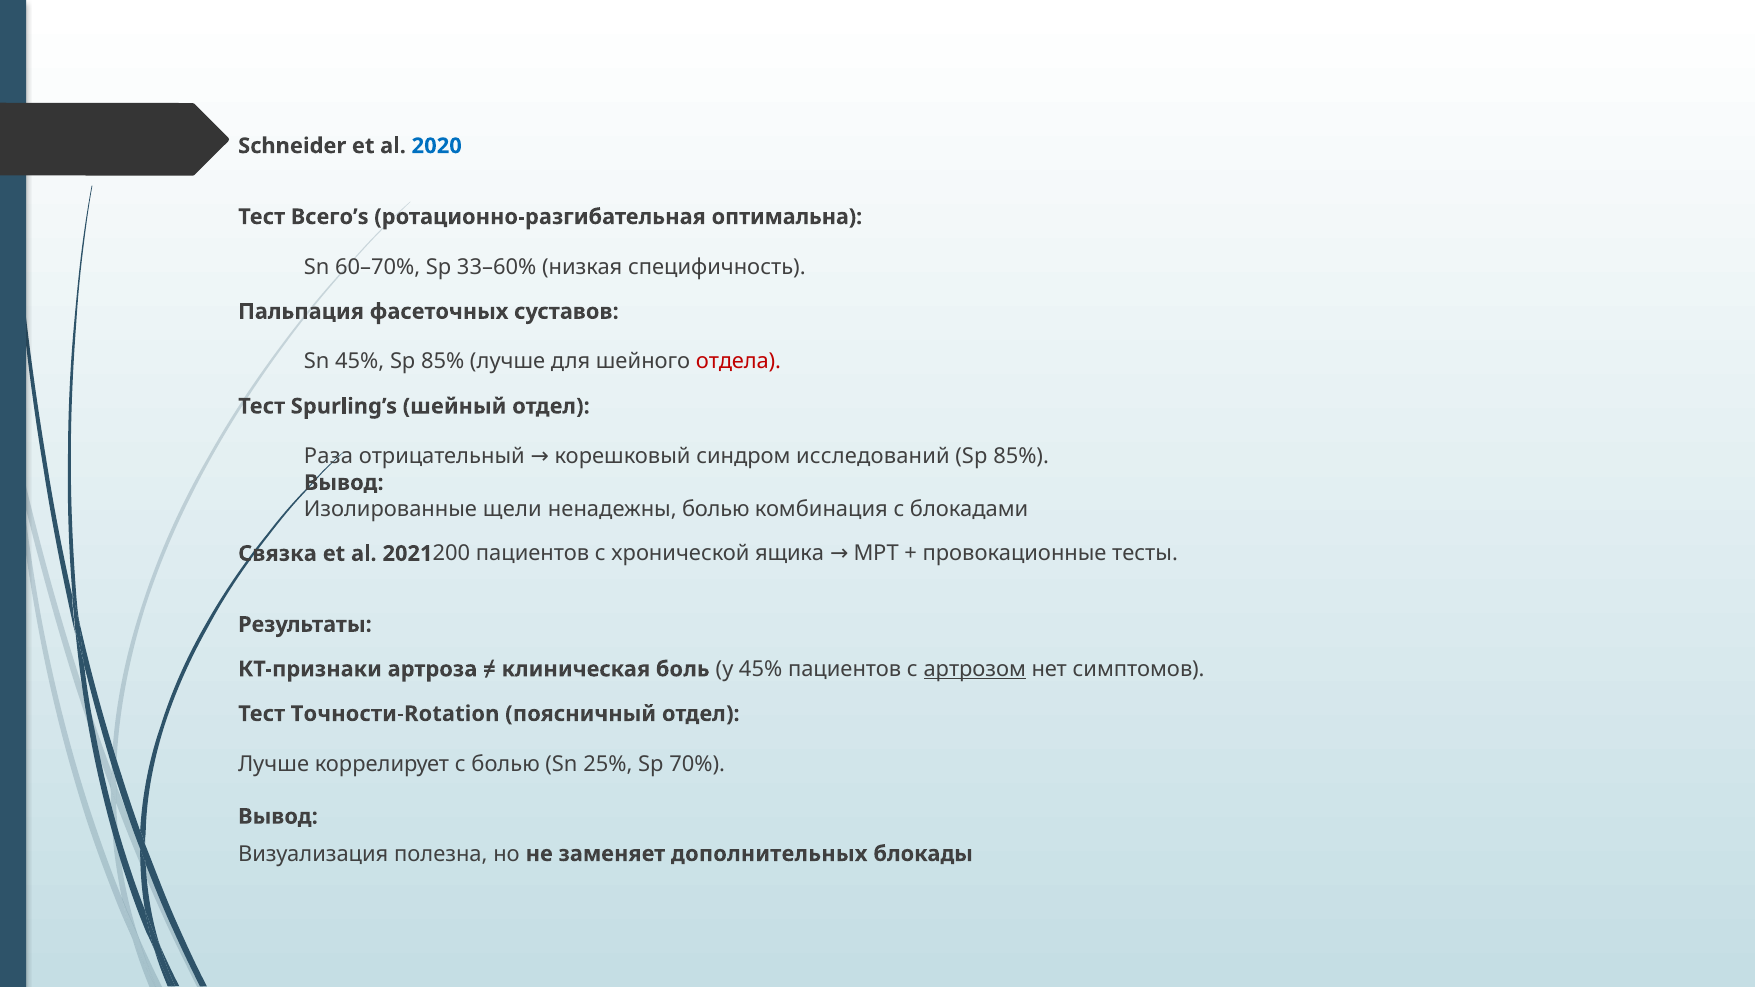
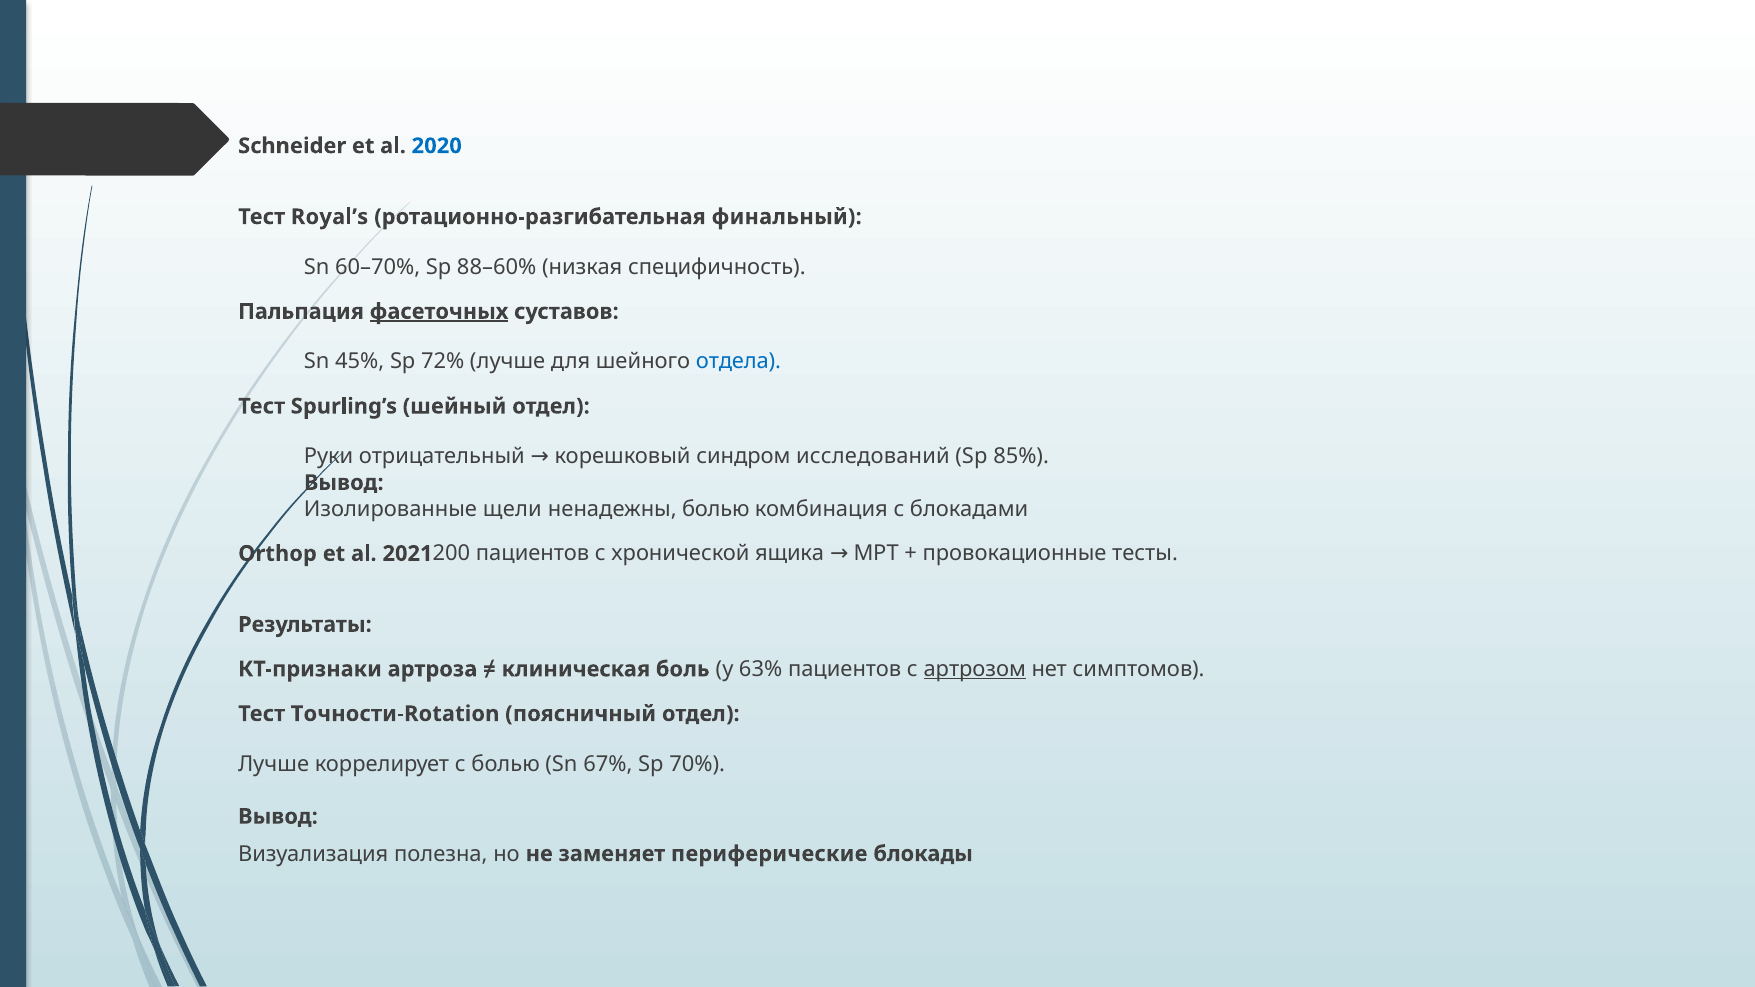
Всего’s: Всего’s -> Royal’s
оптимальна: оптимальна -> финальный
33–60%: 33–60% -> 88–60%
фасеточных underline: none -> present
45% Sp 85%: 85% -> 72%
отдела colour: red -> blue
Раза: Раза -> Руки
Связка: Связка -> Orthop
у 45%: 45% -> 63%
25%: 25% -> 67%
дополнительных: дополнительных -> периферические
